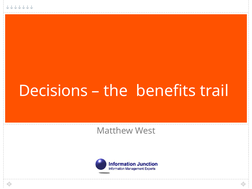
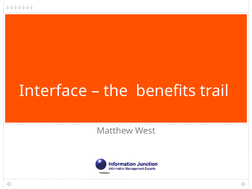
Decisions: Decisions -> Interface
